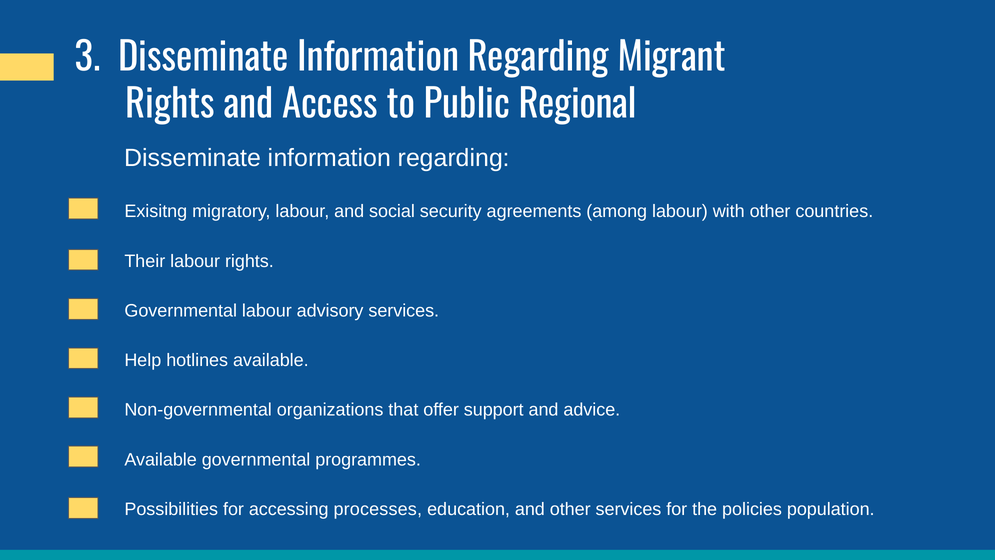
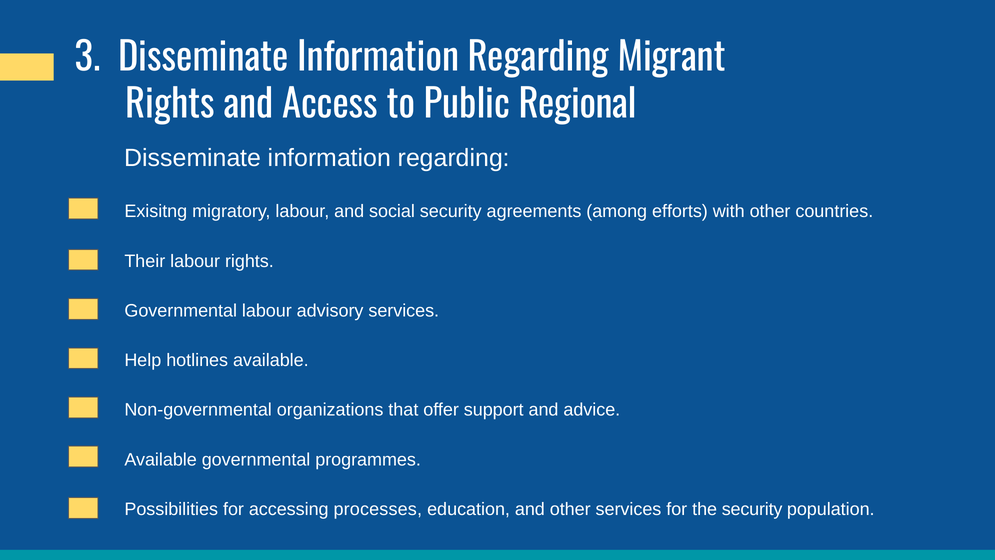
among labour: labour -> efforts
the policies: policies -> security
